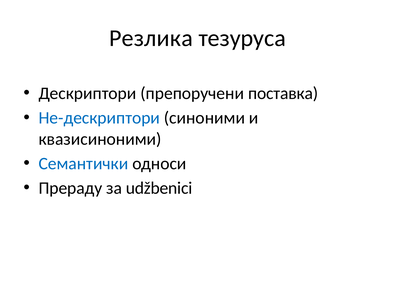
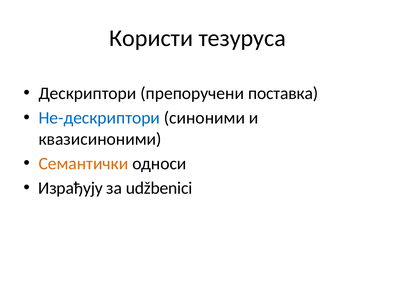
Резлика: Резлика -> Користи
Семантички colour: blue -> orange
Прераду: Прераду -> Израђују
